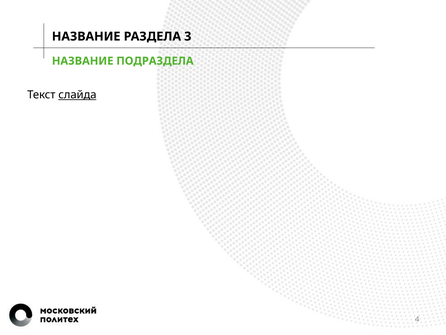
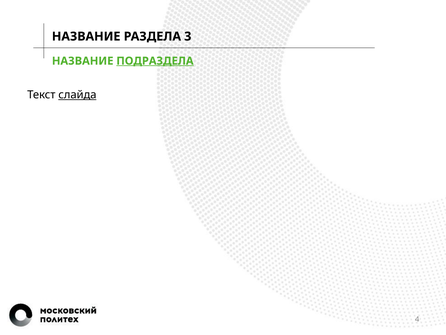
ПОДРАЗДЕЛА underline: none -> present
